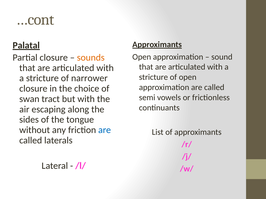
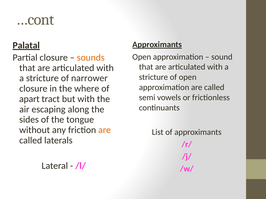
choice: choice -> where
swan: swan -> apart
are at (105, 130) colour: blue -> orange
